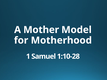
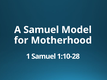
A Mother: Mother -> Samuel
